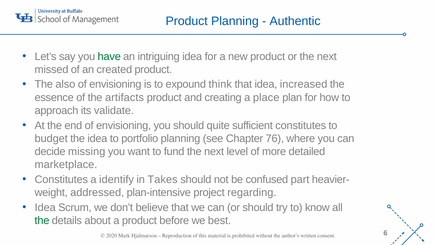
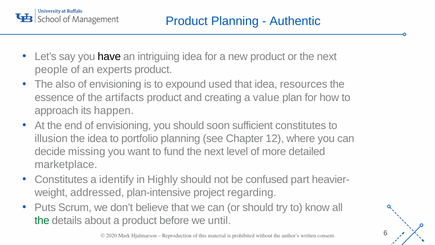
have colour: green -> black
missed: missed -> people
created: created -> experts
think: think -> used
increased: increased -> resources
place: place -> value
validate: validate -> happen
quite: quite -> soon
budget: budget -> illusion
76: 76 -> 12
Takes: Takes -> Highly
Idea at (45, 207): Idea -> Puts
best: best -> until
